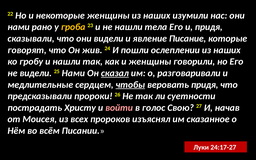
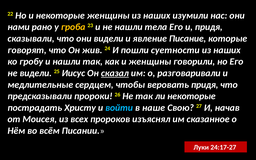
ослеплении: ослеплении -> суетности
25 Нами: Нами -> Иисус
чтобы underline: present -> none
ли суетности: суетности -> некоторые
войти colour: pink -> light blue
голос: голос -> наше
